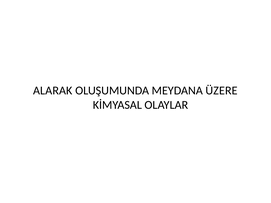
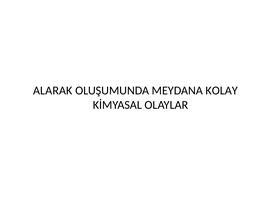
ÜZERE: ÜZERE -> KOLAY
